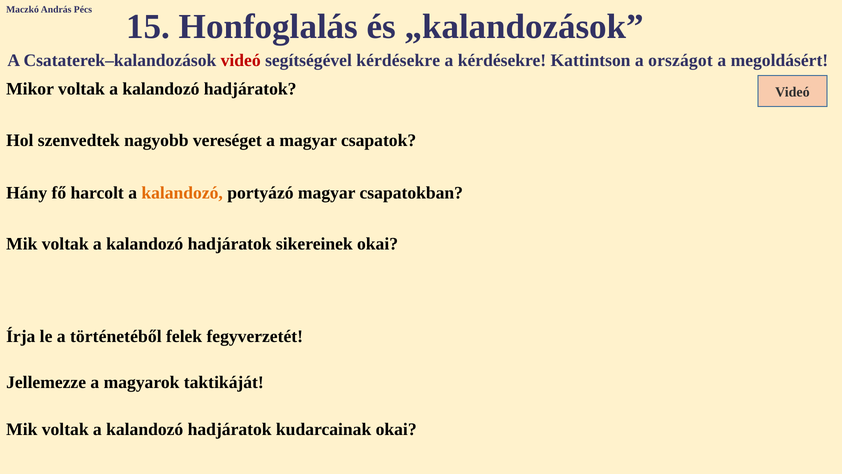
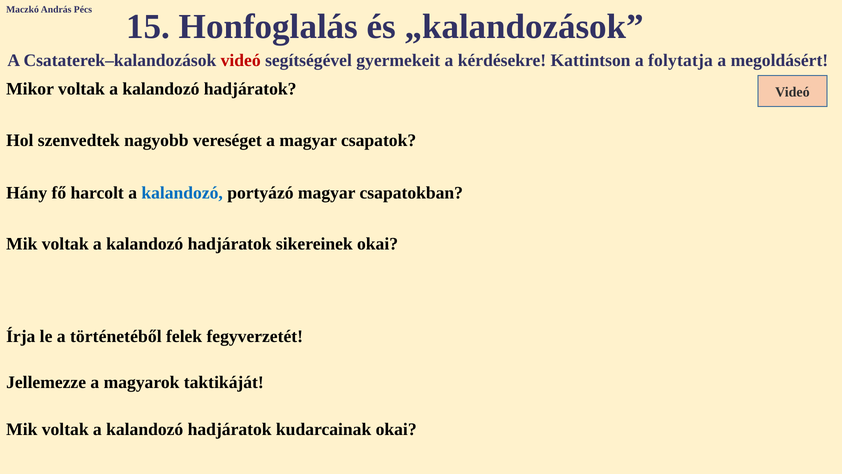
segítségével kérdésekre: kérdésekre -> gyermekeit
országot: országot -> folytatja
kalandozó at (182, 193) colour: orange -> blue
